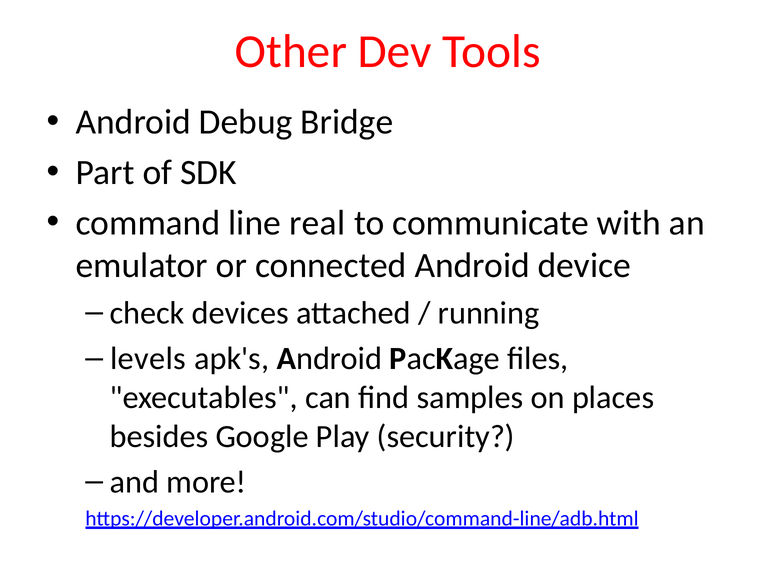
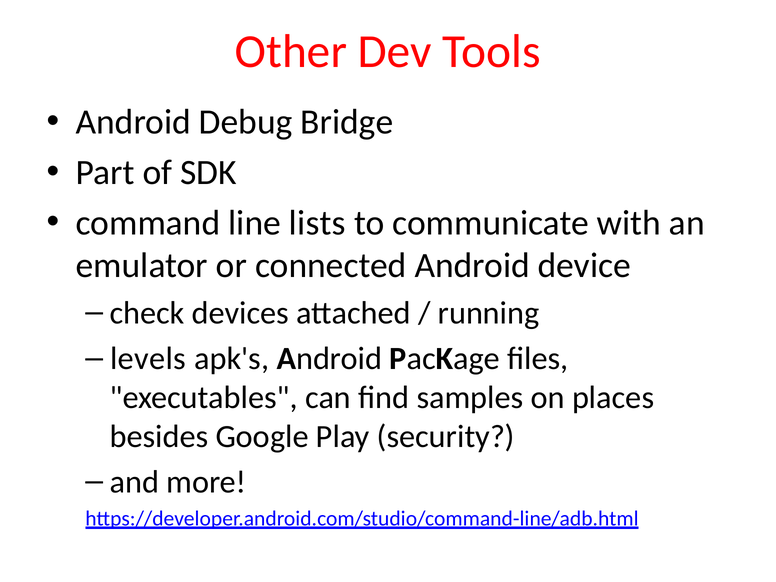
real: real -> lists
